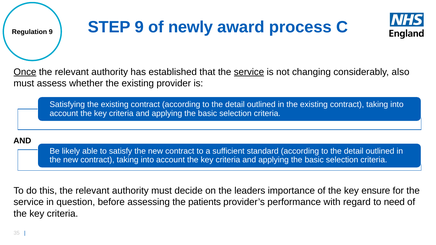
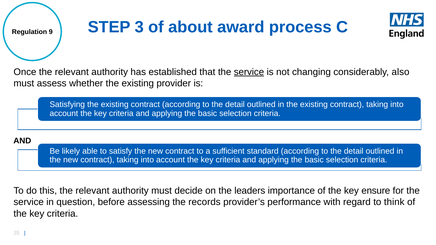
STEP 9: 9 -> 3
newly: newly -> about
Once underline: present -> none
patients: patients -> records
need: need -> think
